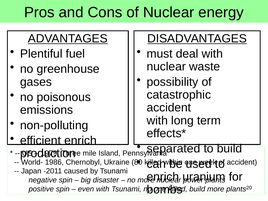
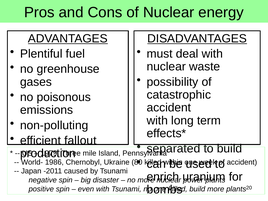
efficient enrich: enrich -> fallout
